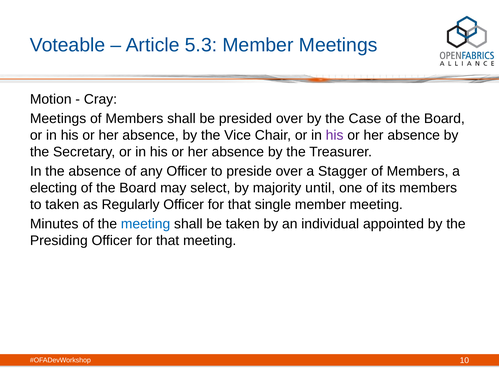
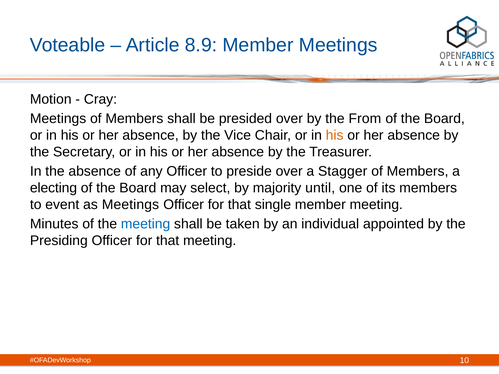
5.3: 5.3 -> 8.9
Case: Case -> From
his at (335, 135) colour: purple -> orange
to taken: taken -> event
as Regularly: Regularly -> Meetings
